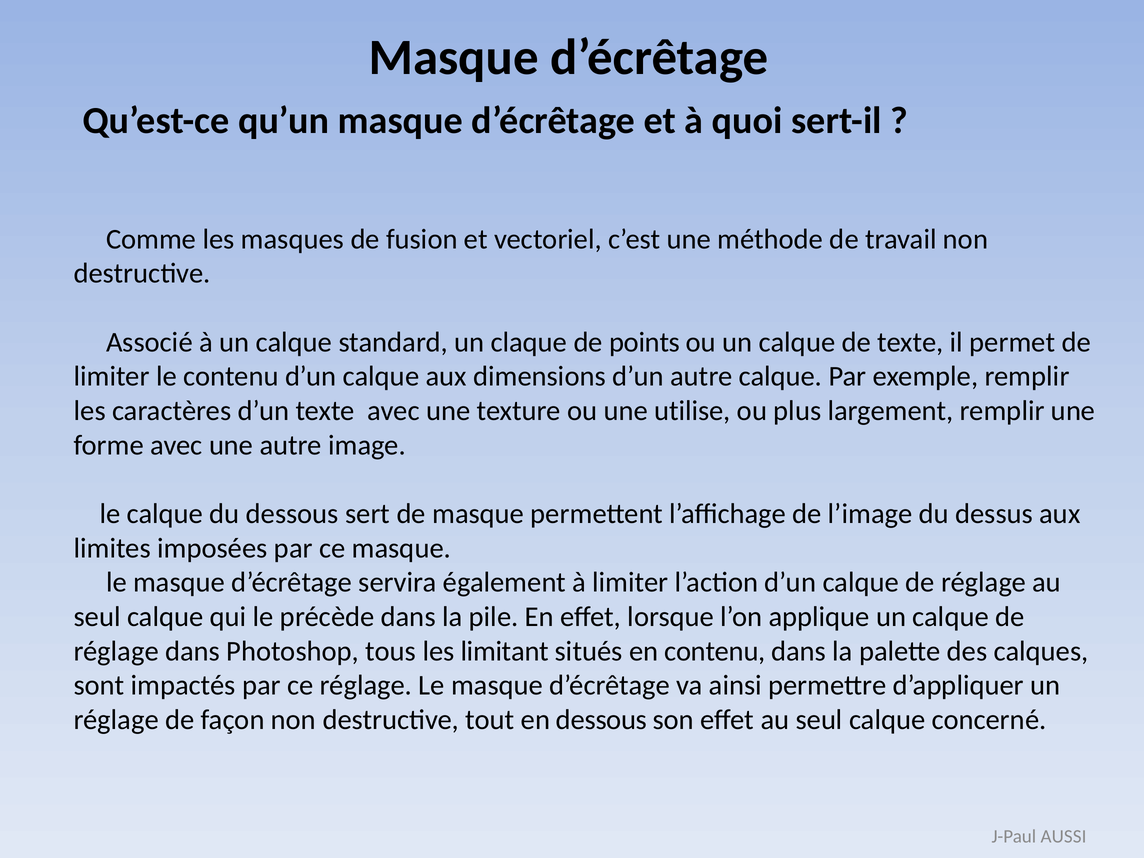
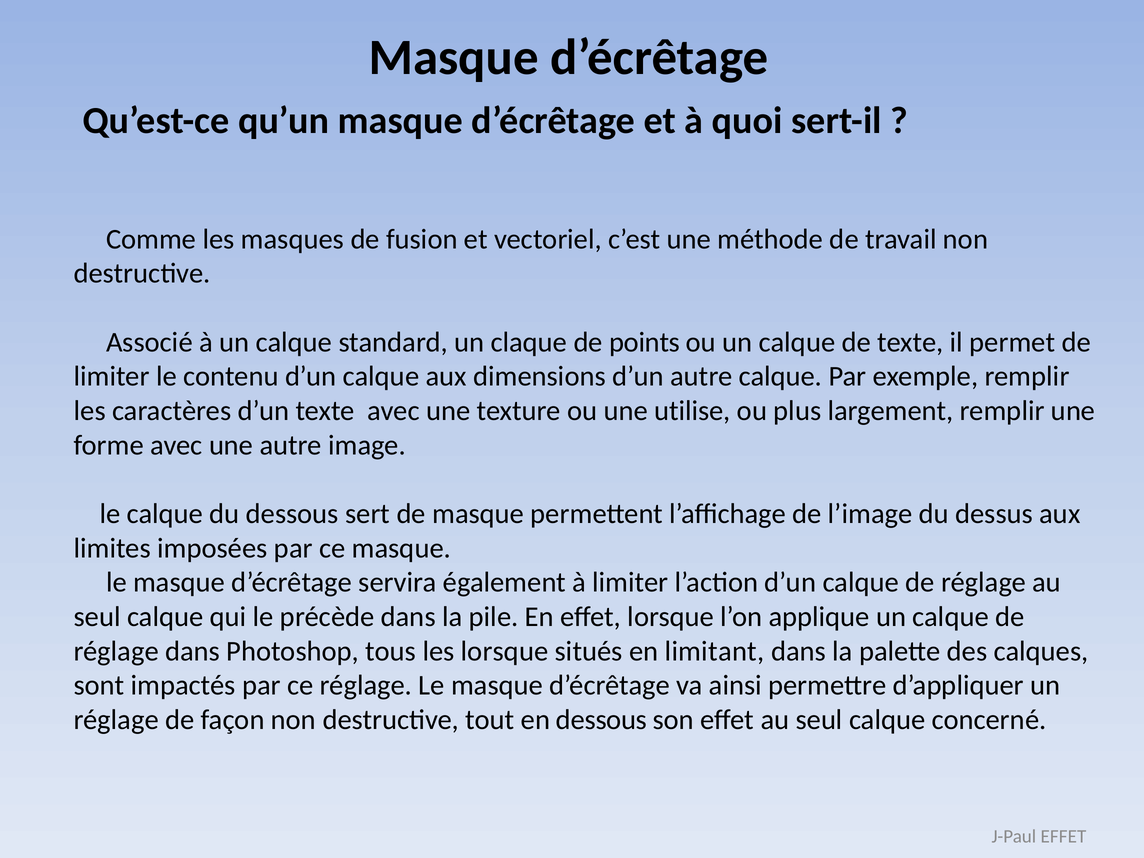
les limitant: limitant -> lorsque
en contenu: contenu -> limitant
J-Paul AUSSI: AUSSI -> EFFET
